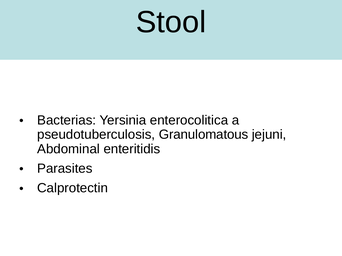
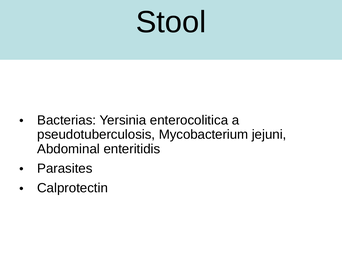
Granulomatous: Granulomatous -> Mycobacterium
